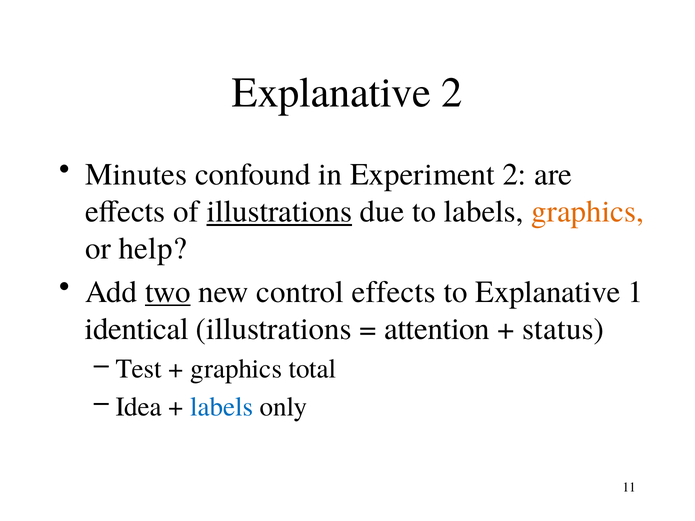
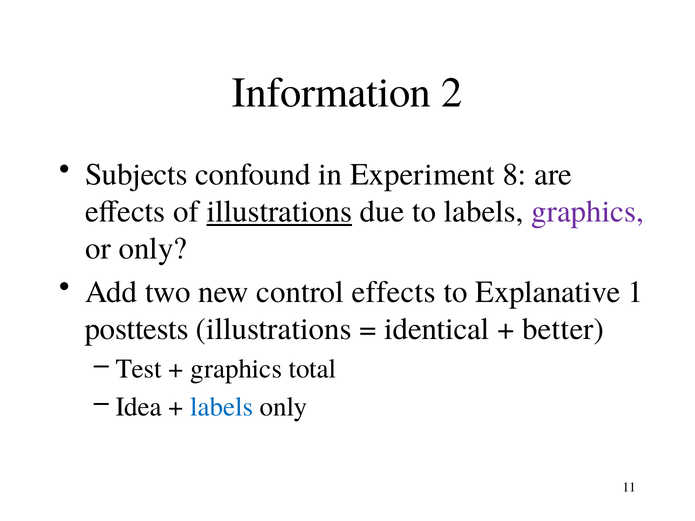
Explanative at (332, 93): Explanative -> Information
Minutes: Minutes -> Subjects
Experiment 2: 2 -> 8
graphics at (588, 212) colour: orange -> purple
or help: help -> only
two underline: present -> none
identical: identical -> posttests
attention: attention -> identical
status: status -> better
